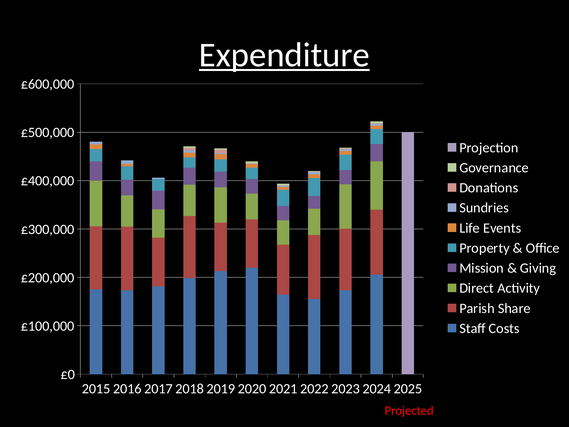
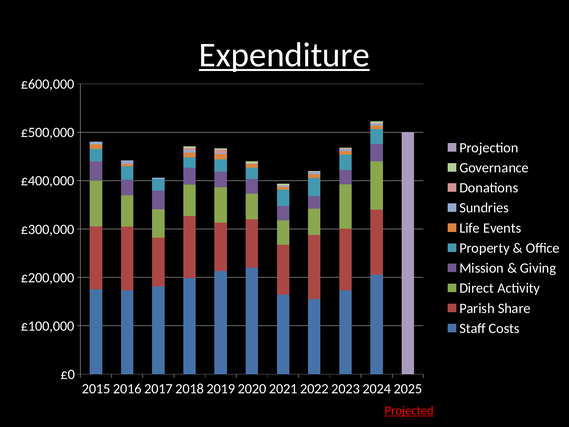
Projected underline: none -> present
